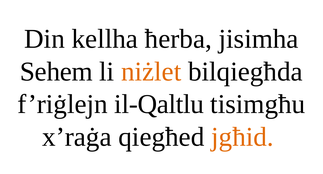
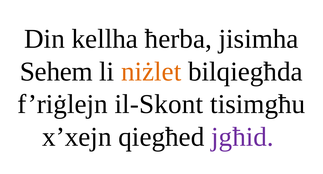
il-Qaltlu: il-Qaltlu -> il-Skont
x’raġa: x’raġa -> x’xejn
jgħid colour: orange -> purple
